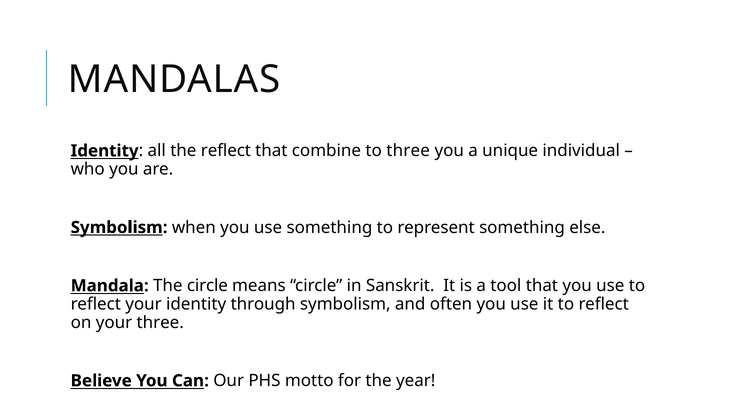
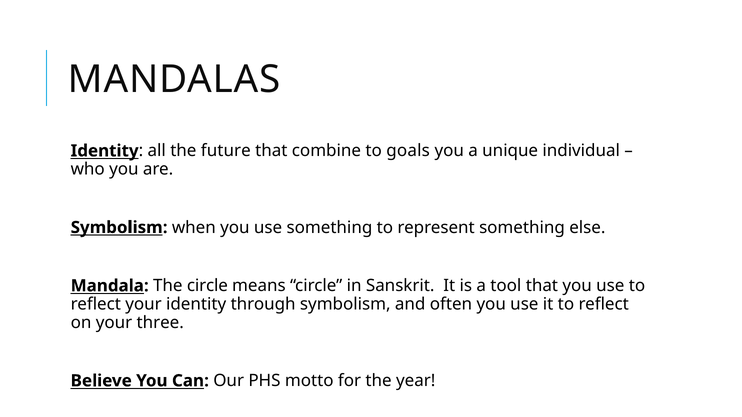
the reflect: reflect -> future
to three: three -> goals
